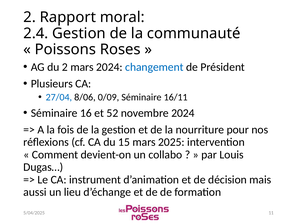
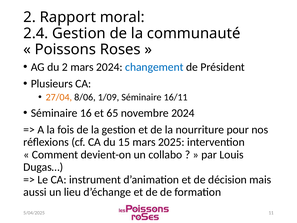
27/04 colour: blue -> orange
0/09: 0/09 -> 1/09
52: 52 -> 65
